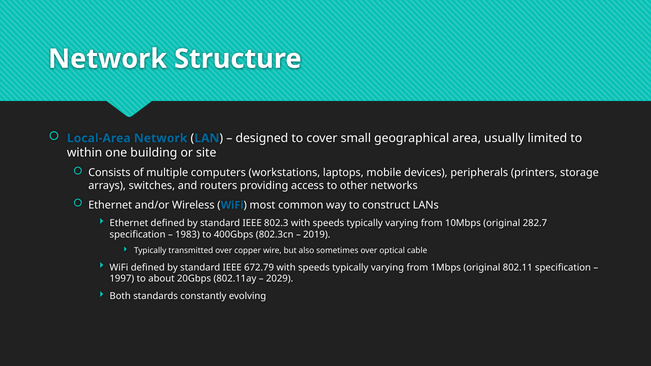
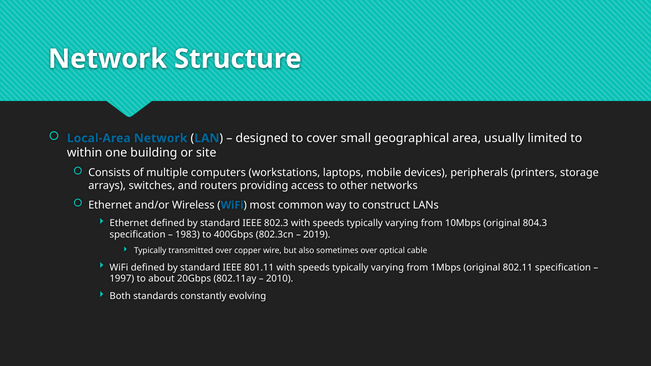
282.7: 282.7 -> 804.3
672.79: 672.79 -> 801.11
2029: 2029 -> 2010
